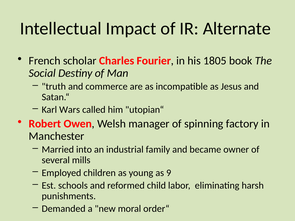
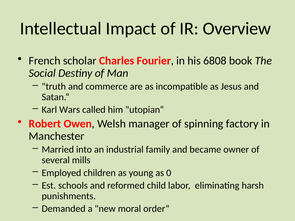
Alternate: Alternate -> Overview
1805: 1805 -> 6808
9: 9 -> 0
